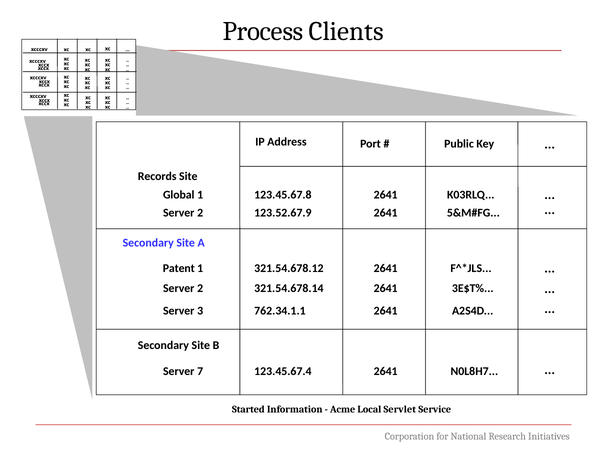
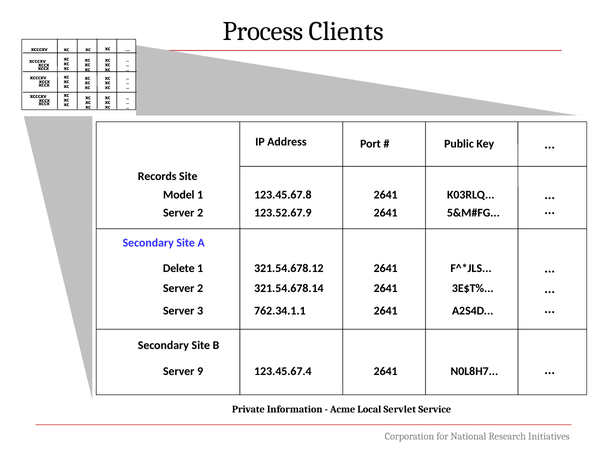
Global: Global -> Model
Patent: Patent -> Delete
7: 7 -> 9
Started: Started -> Private
